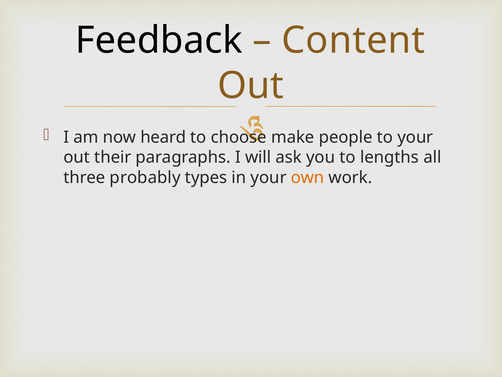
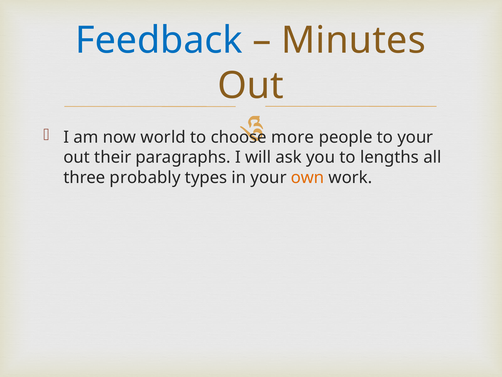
Feedback colour: black -> blue
Content: Content -> Minutes
heard: heard -> world
make: make -> more
